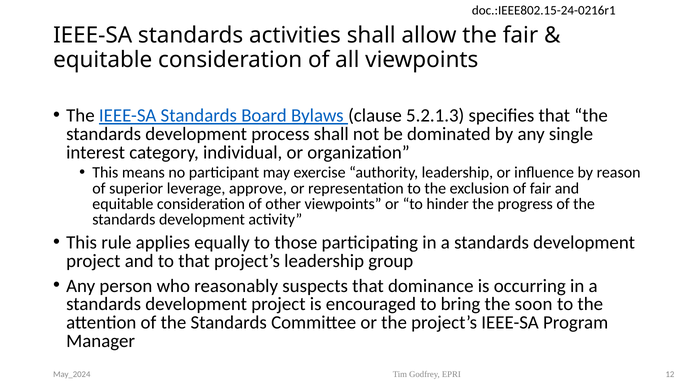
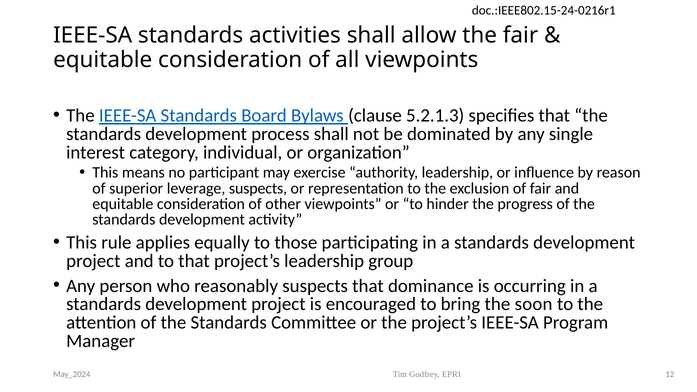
leverage approve: approve -> suspects
